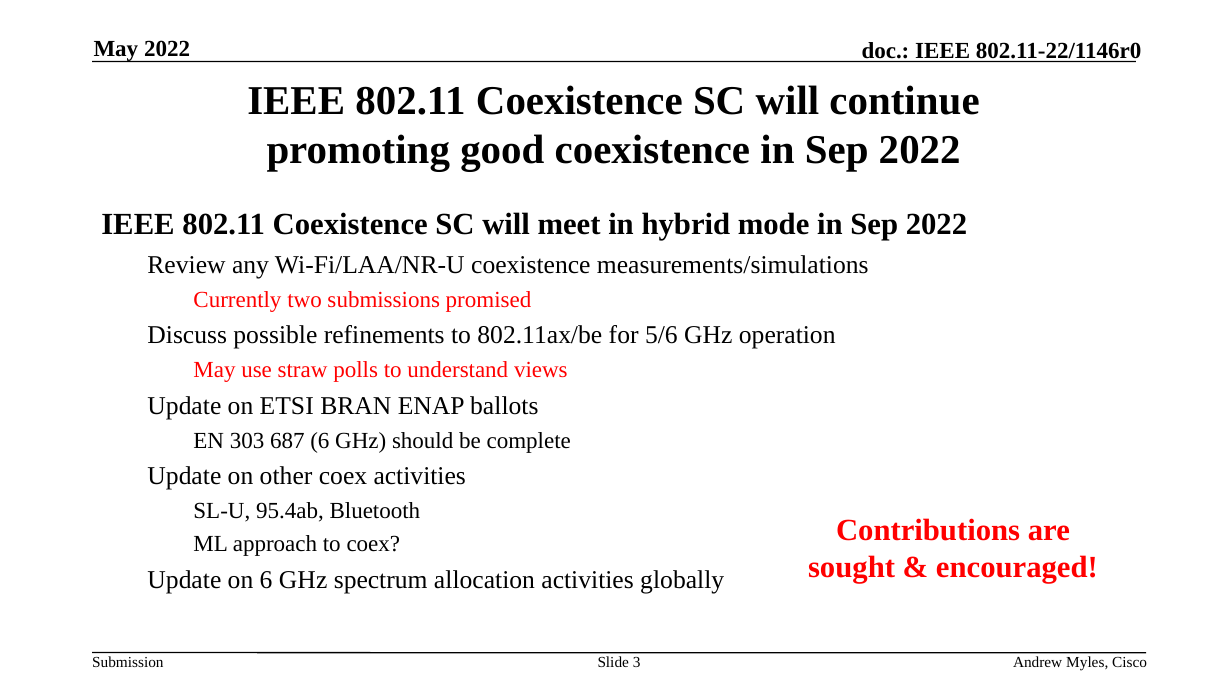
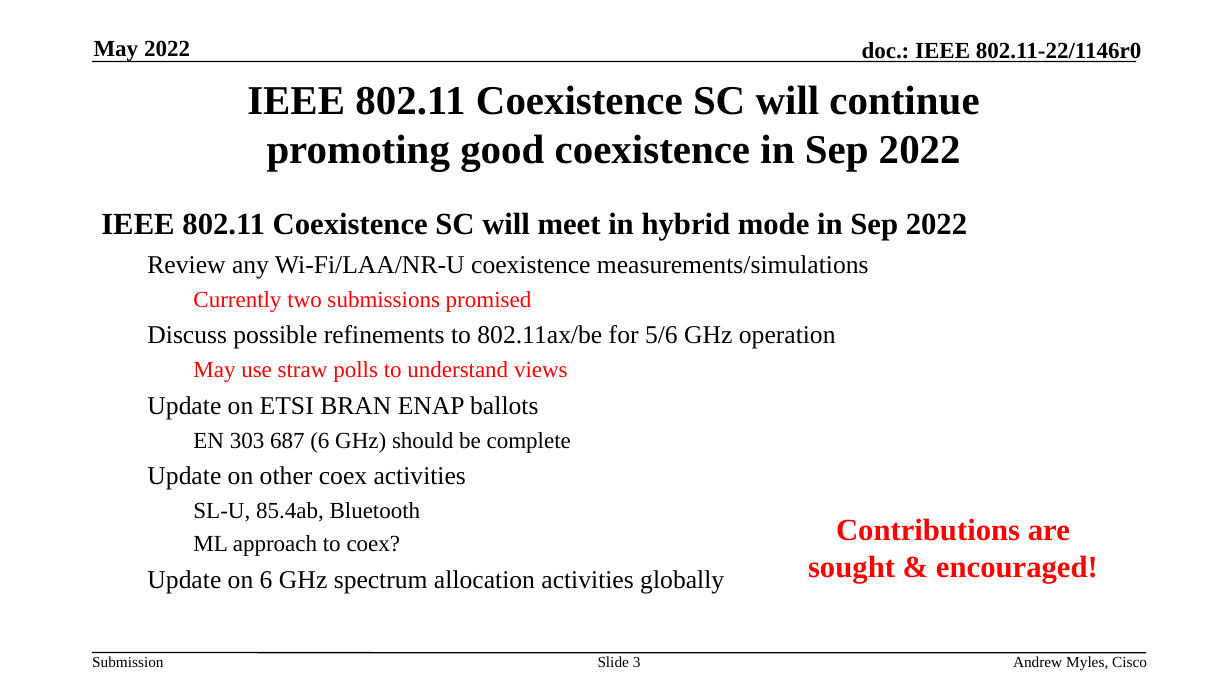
95.4ab: 95.4ab -> 85.4ab
